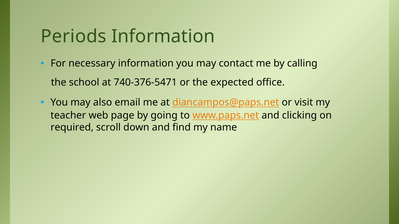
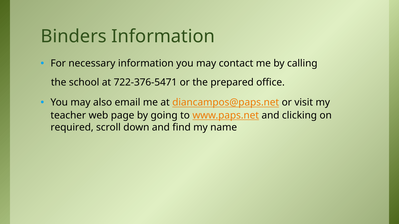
Periods: Periods -> Binders
740-376-5471: 740-376-5471 -> 722-376-5471
expected: expected -> prepared
